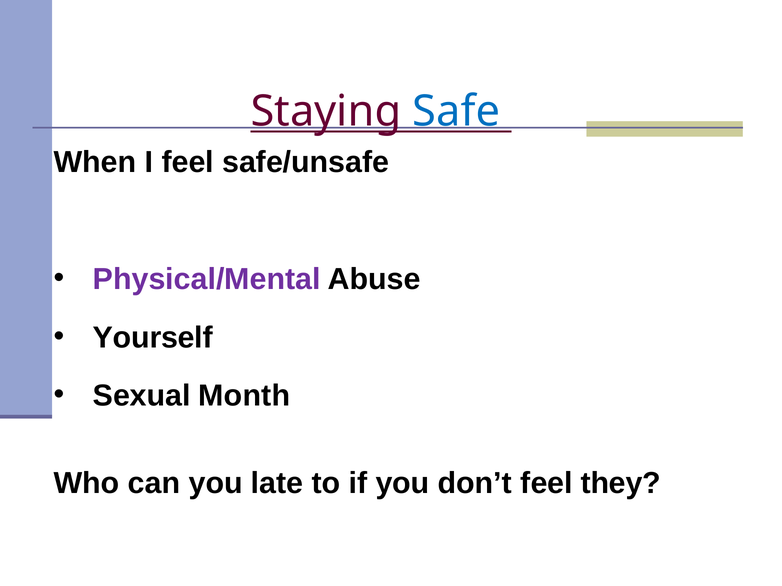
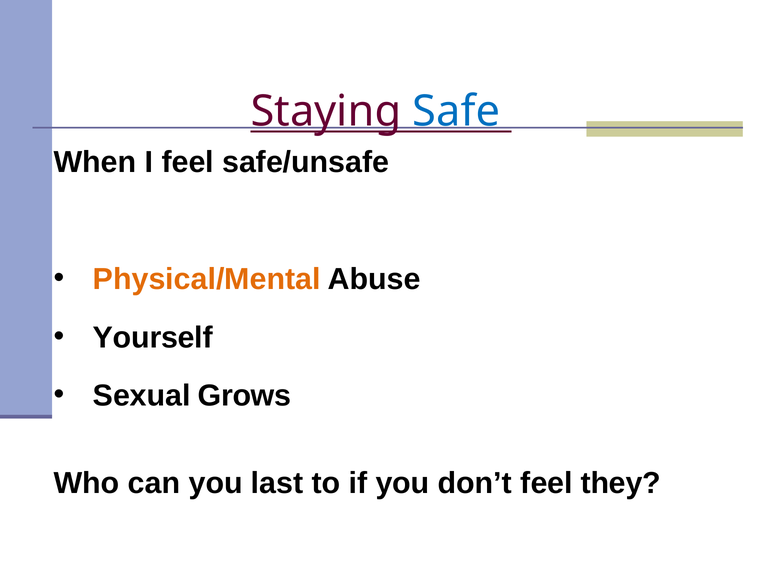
Physical/Mental colour: purple -> orange
Month: Month -> Grows
late: late -> last
